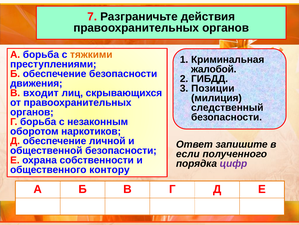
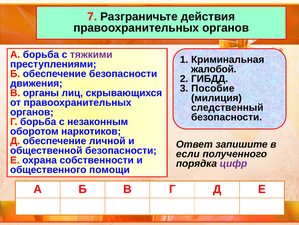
тяжкими colour: orange -> purple
Позиции: Позиции -> Пособие
входит: входит -> органы
контору: контору -> помощи
